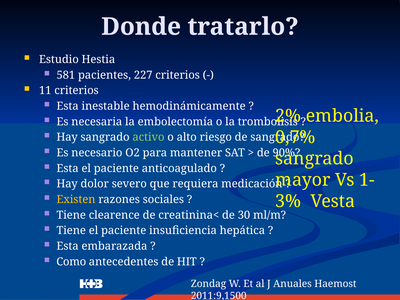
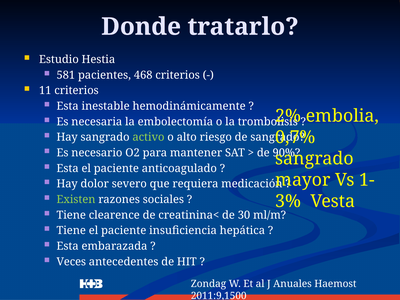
227: 227 -> 468
Existen colour: yellow -> light green
Como: Como -> Veces
